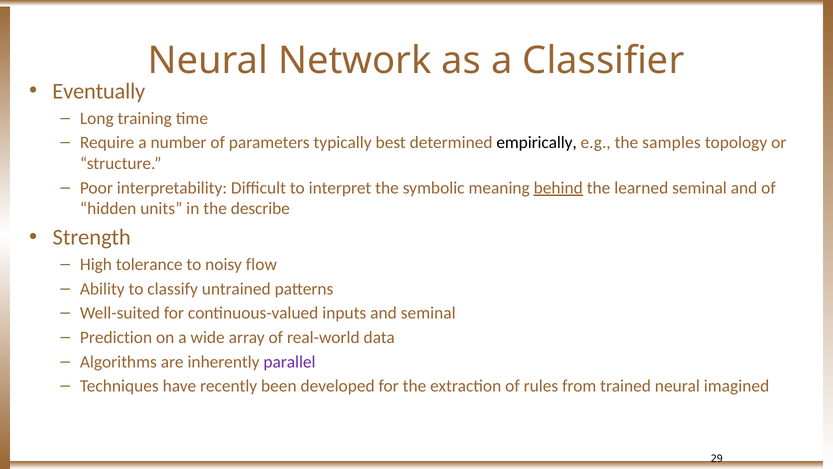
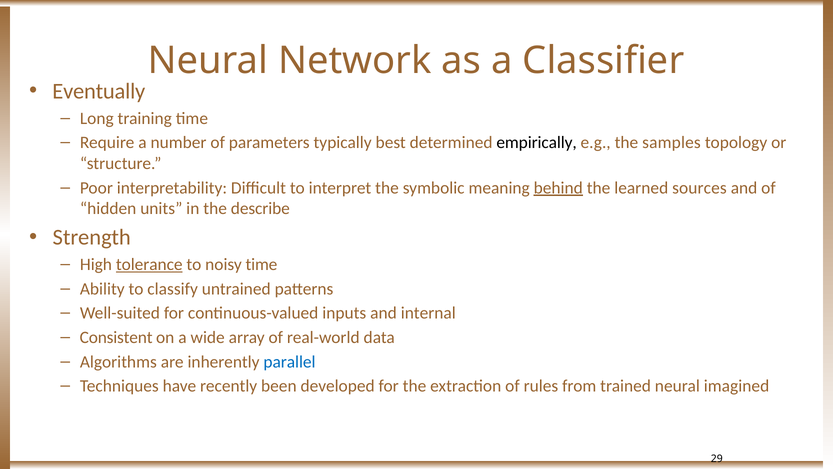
learned seminal: seminal -> sources
tolerance underline: none -> present
noisy flow: flow -> time
and seminal: seminal -> internal
Prediction: Prediction -> Consistent
parallel colour: purple -> blue
